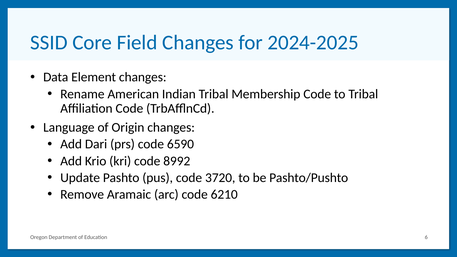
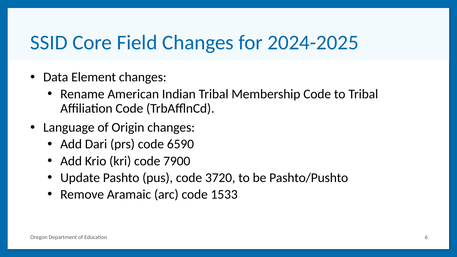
8992: 8992 -> 7900
6210: 6210 -> 1533
